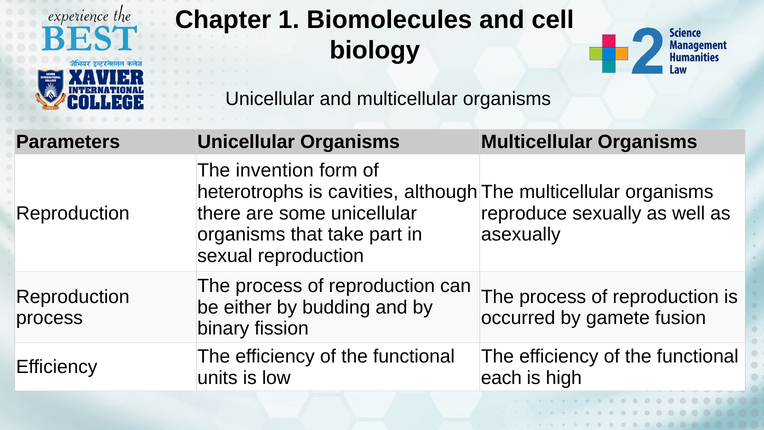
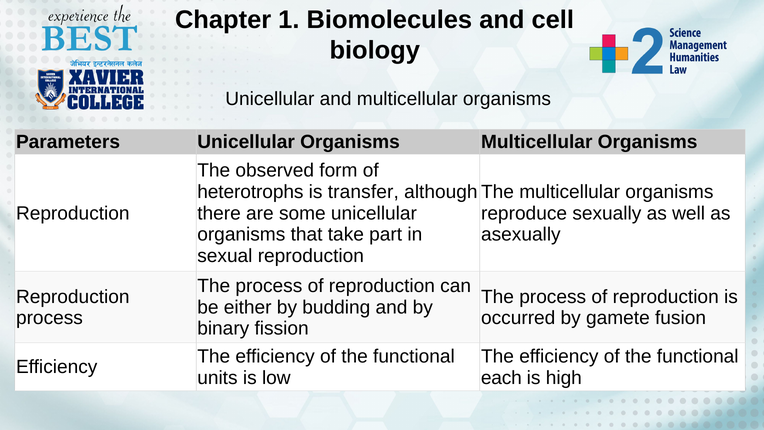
invention: invention -> observed
cavities: cavities -> transfer
